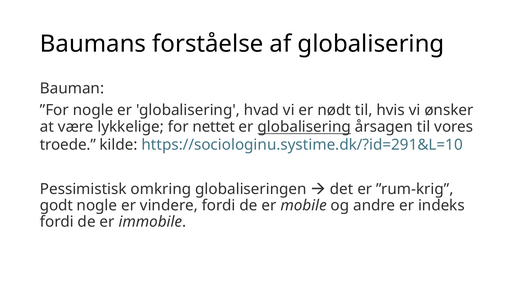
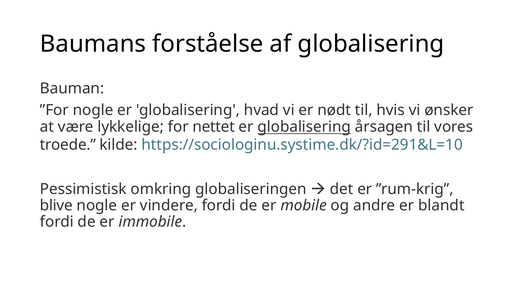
godt: godt -> blive
indeks: indeks -> blandt
